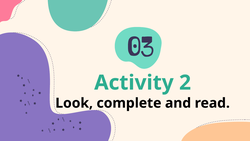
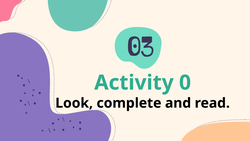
2: 2 -> 0
